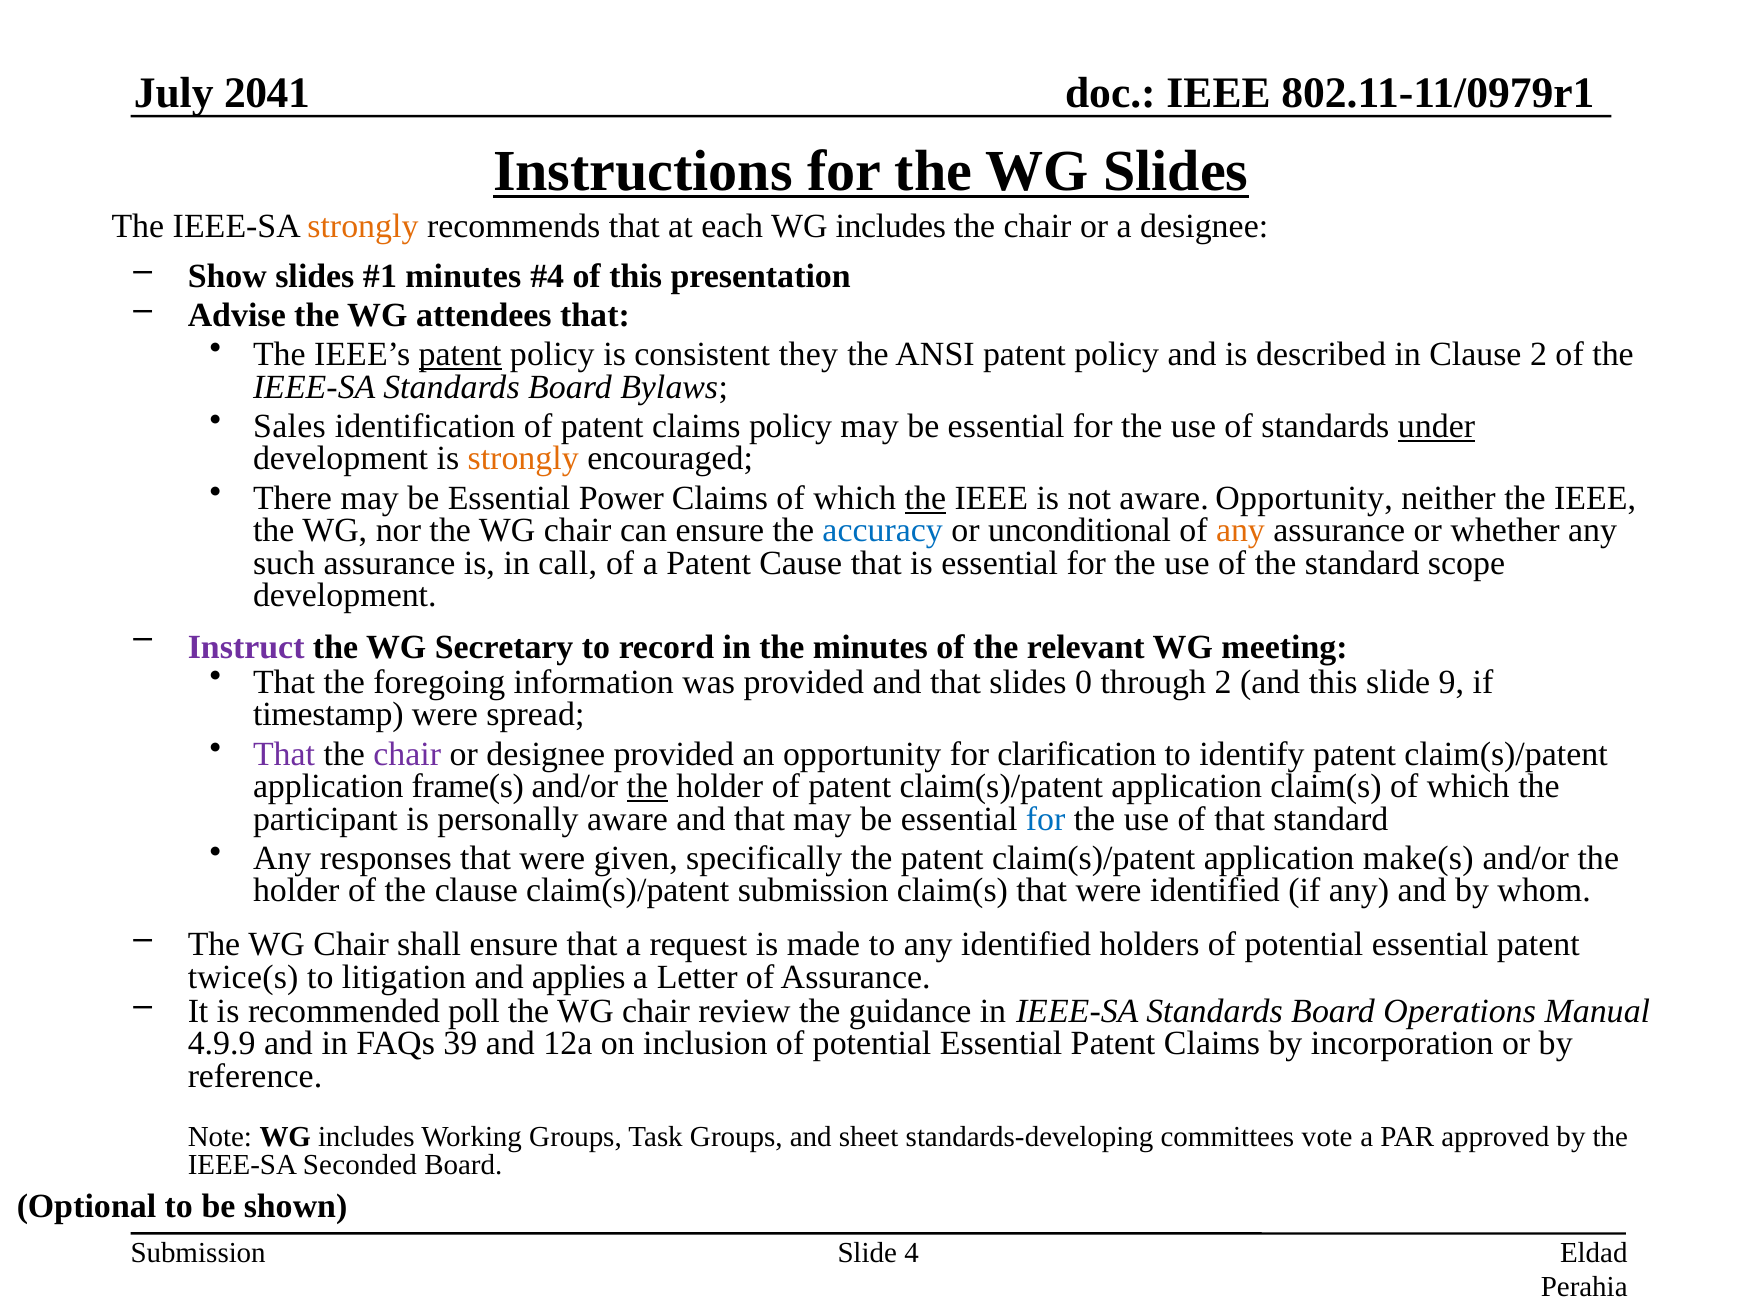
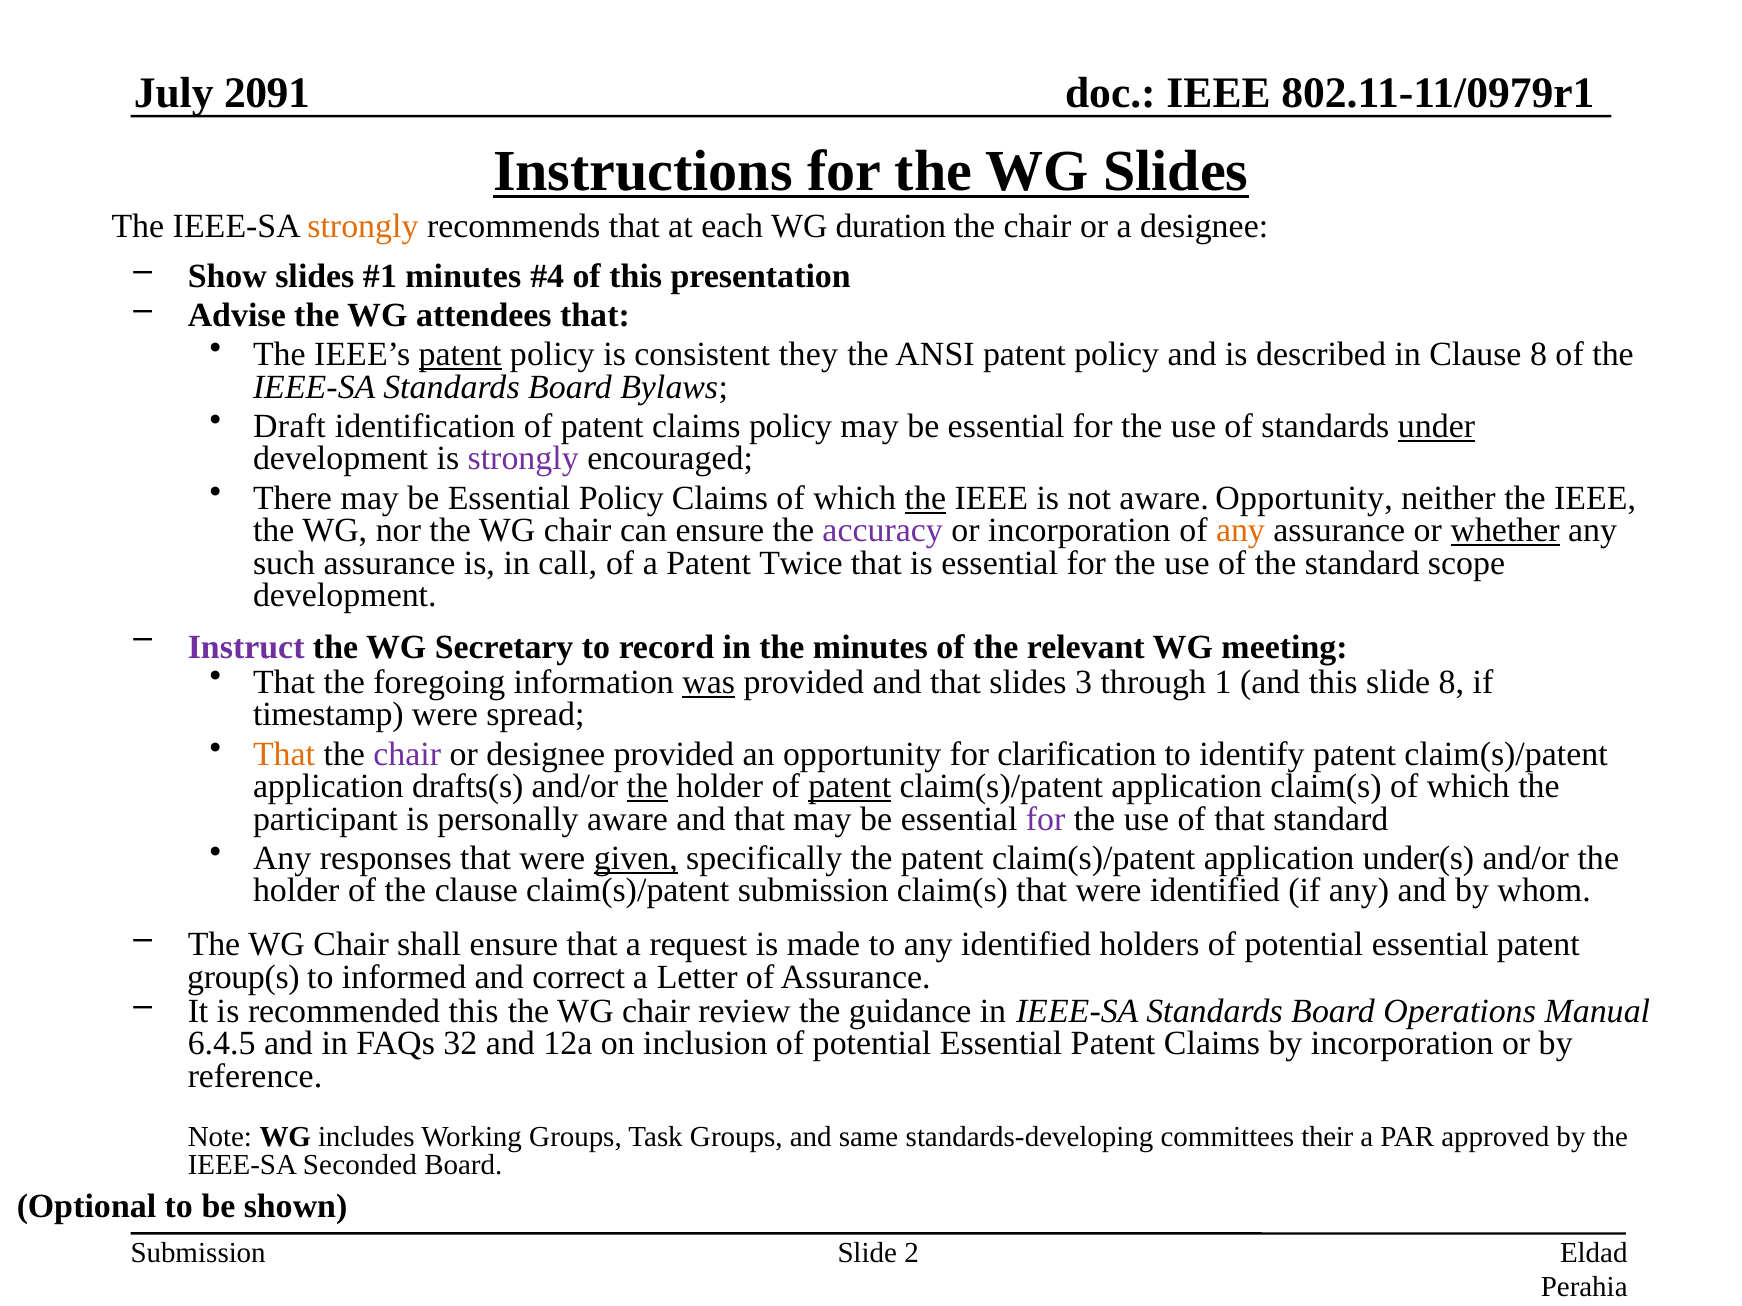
2041: 2041 -> 2091
each WG includes: includes -> duration
Clause 2: 2 -> 8
Sales: Sales -> Draft
strongly at (523, 459) colour: orange -> purple
Essential Power: Power -> Policy
accuracy colour: blue -> purple
or unconditional: unconditional -> incorporation
whether underline: none -> present
Cause: Cause -> Twice
was underline: none -> present
0: 0 -> 3
through 2: 2 -> 1
slide 9: 9 -> 8
That at (284, 754) colour: purple -> orange
frame(s: frame(s -> drafts(s
patent at (850, 787) underline: none -> present
for at (1046, 819) colour: blue -> purple
given underline: none -> present
make(s: make(s -> under(s
twice(s: twice(s -> group(s
litigation: litigation -> informed
applies: applies -> correct
recommended poll: poll -> this
4.9.9: 4.9.9 -> 6.4.5
39: 39 -> 32
sheet: sheet -> same
vote: vote -> their
4: 4 -> 2
